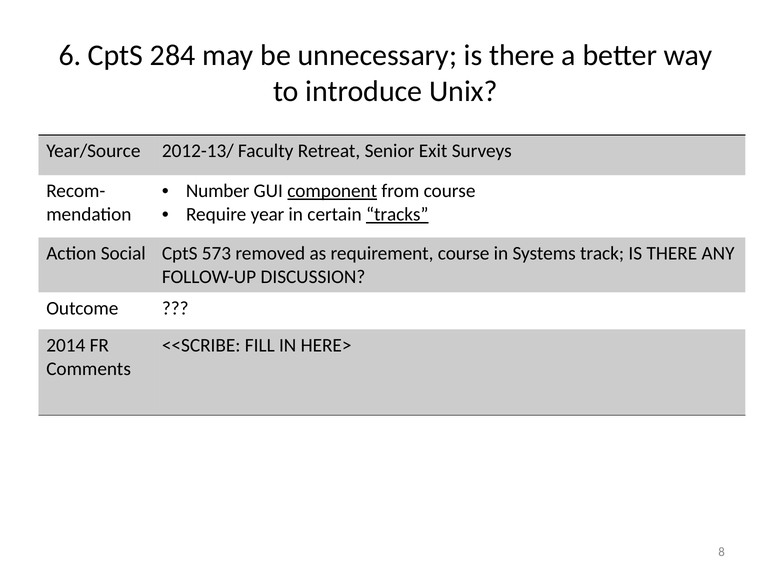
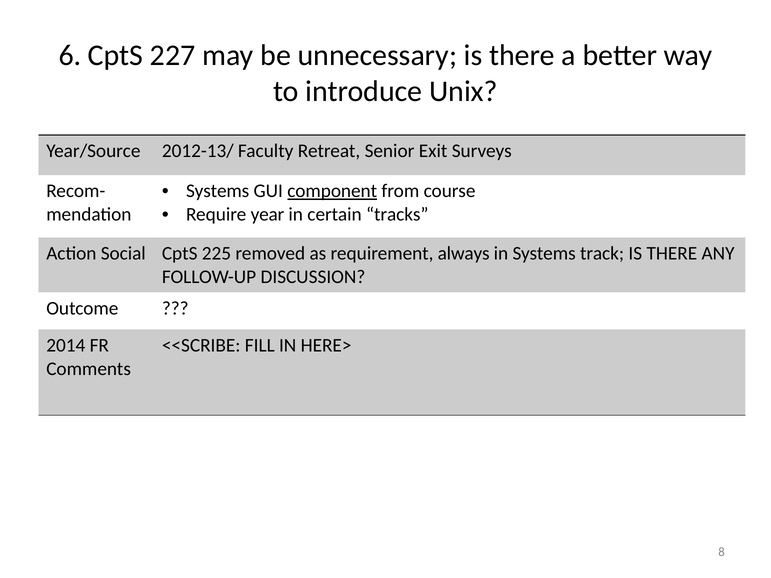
284: 284 -> 227
Number at (218, 191): Number -> Systems
tracks underline: present -> none
573: 573 -> 225
requirement course: course -> always
